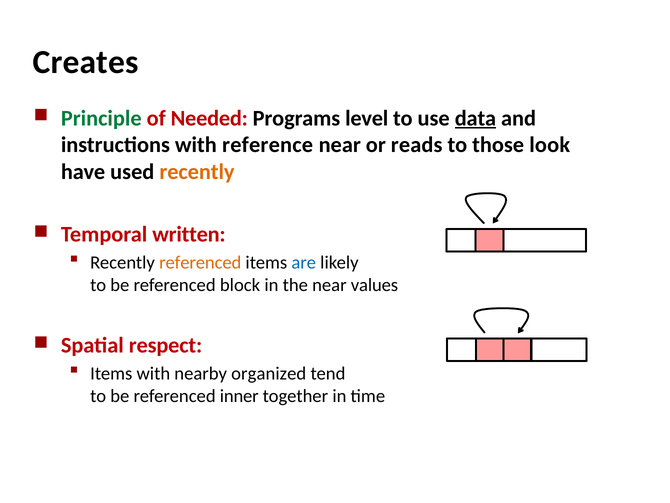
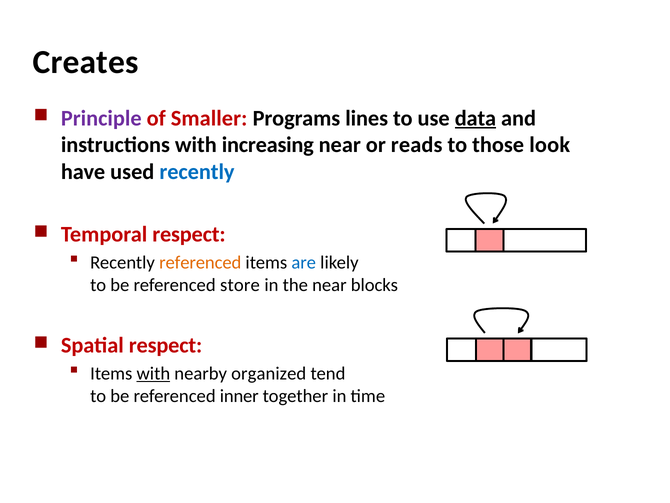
Principle colour: green -> purple
Needed: Needed -> Smaller
level: level -> lines
reference: reference -> increasing
recently at (197, 172) colour: orange -> blue
Temporal written: written -> respect
block: block -> store
values: values -> blocks
with at (153, 373) underline: none -> present
